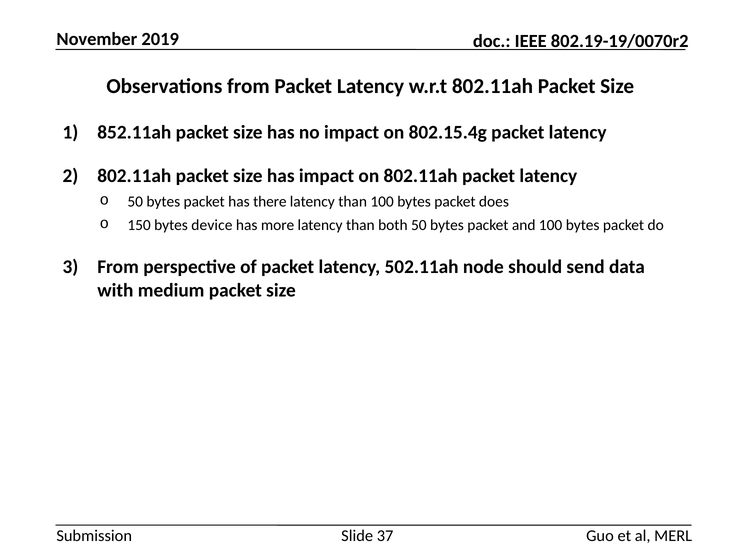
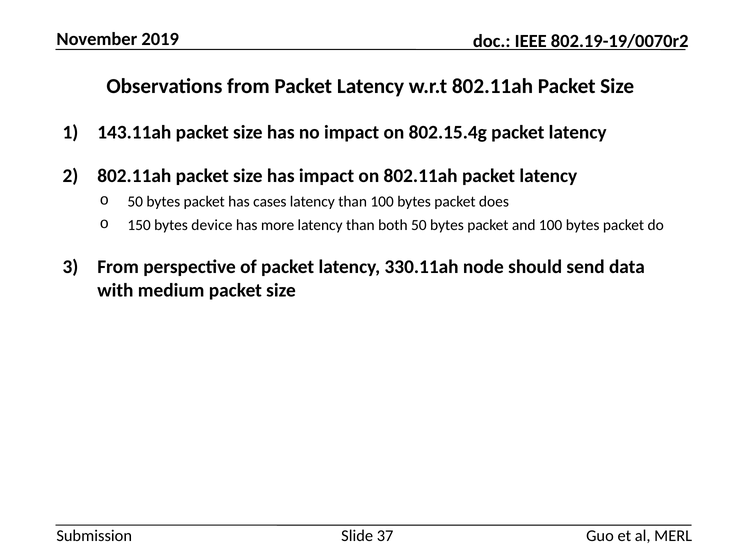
852.11ah: 852.11ah -> 143.11ah
there: there -> cases
502.11ah: 502.11ah -> 330.11ah
